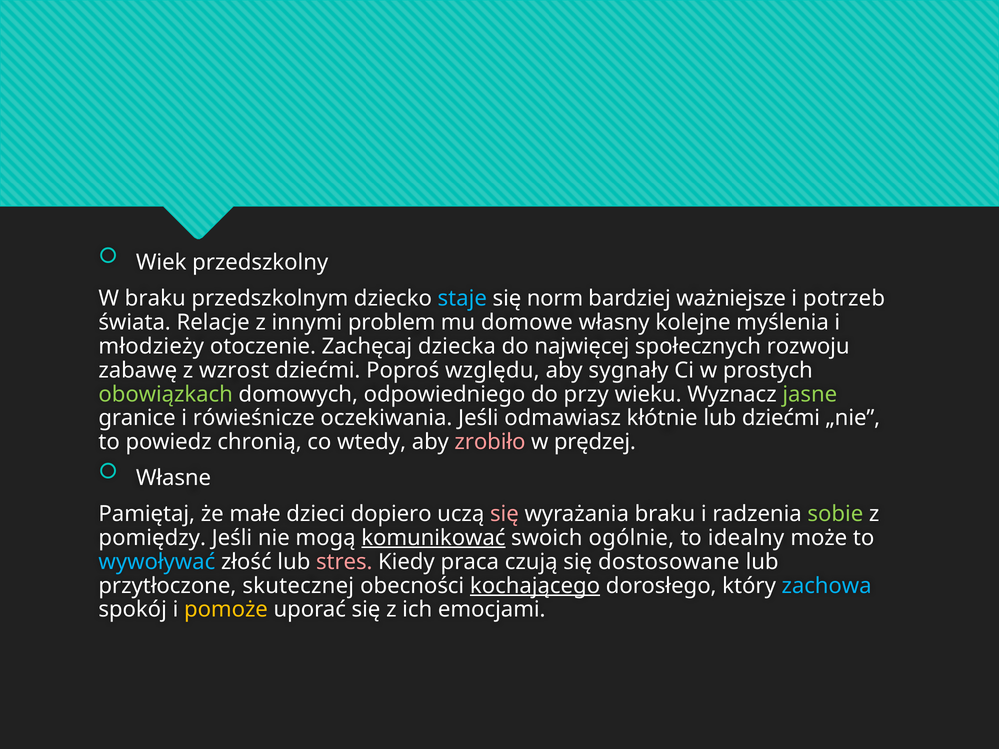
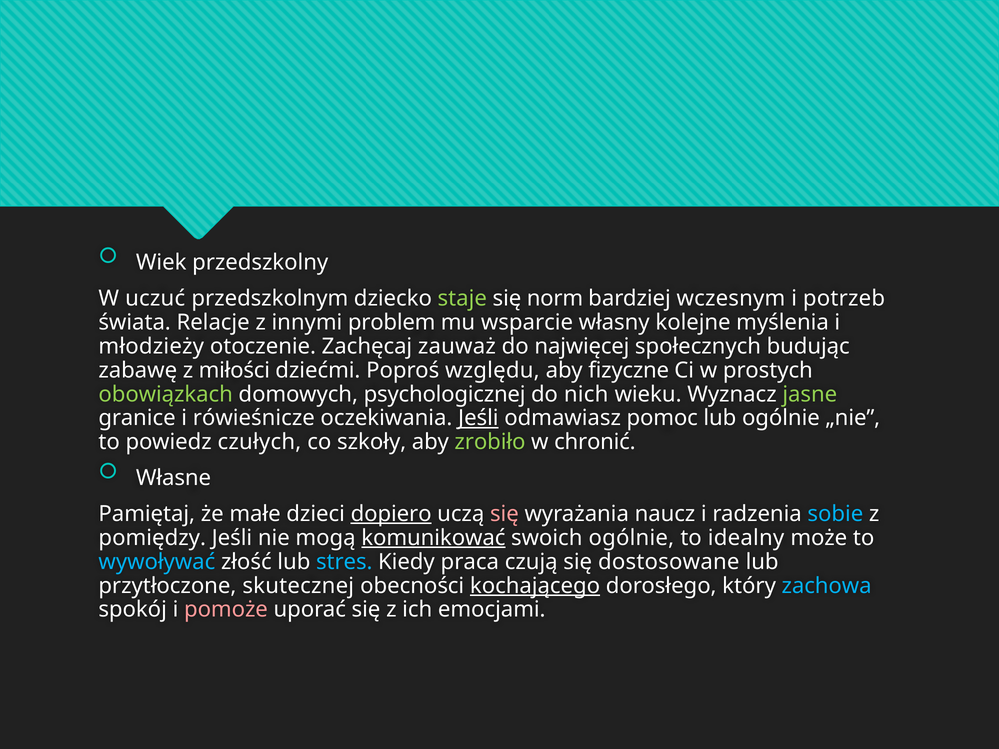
W braku: braku -> uczuć
staje colour: light blue -> light green
ważniejsze: ważniejsze -> wczesnym
domowe: domowe -> wsparcie
dziecka: dziecka -> zauważ
rozwoju: rozwoju -> budując
wzrost: wzrost -> miłości
sygnały: sygnały -> fizyczne
odpowiedniego: odpowiedniego -> psychologicznej
przy: przy -> nich
Jeśli at (478, 418) underline: none -> present
kłótnie: kłótnie -> pomoc
lub dziećmi: dziećmi -> ogólnie
chronią: chronią -> czułych
wtedy: wtedy -> szkoły
zrobiło colour: pink -> light green
prędzej: prędzej -> chronić
dopiero underline: none -> present
wyrażania braku: braku -> naucz
sobie colour: light green -> light blue
stres colour: pink -> light blue
pomoże colour: yellow -> pink
